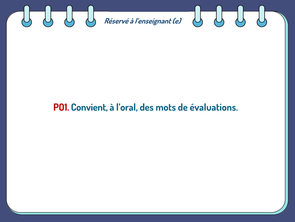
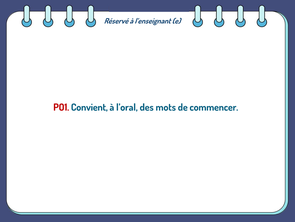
évaluations: évaluations -> commencer
